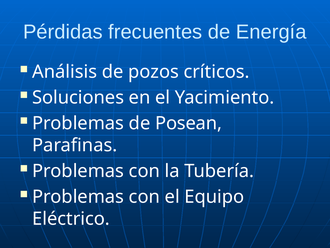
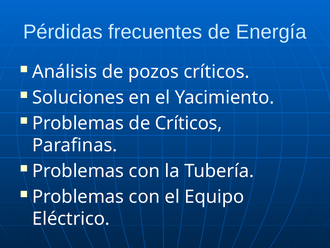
de Posean: Posean -> Críticos
